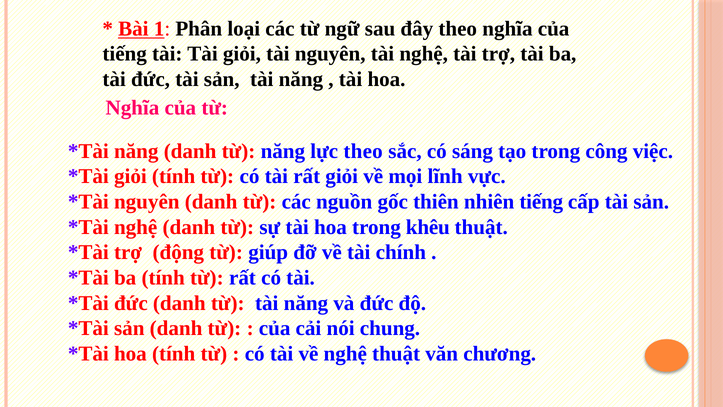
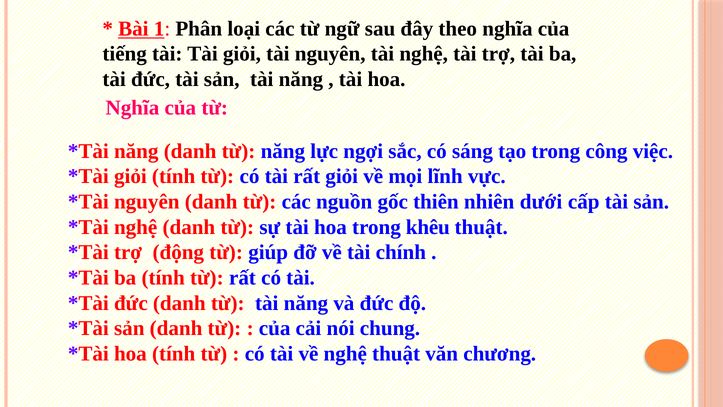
lực theo: theo -> ngợi
nhiên tiếng: tiếng -> dưới
